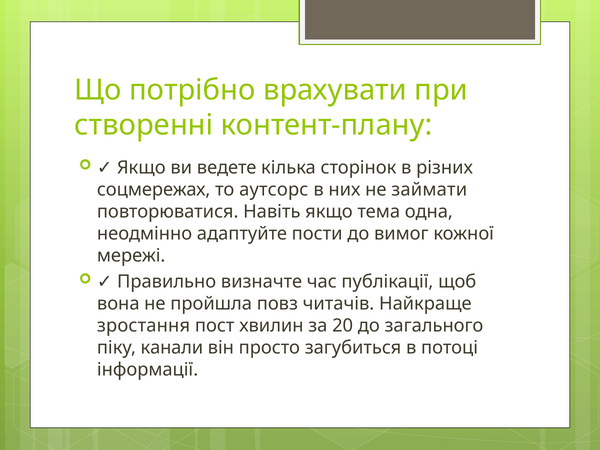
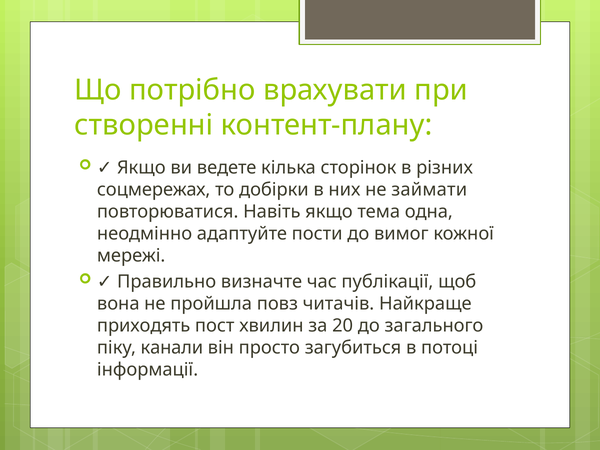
аутсорс: аутсорс -> добірки
зростання: зростання -> приходять
